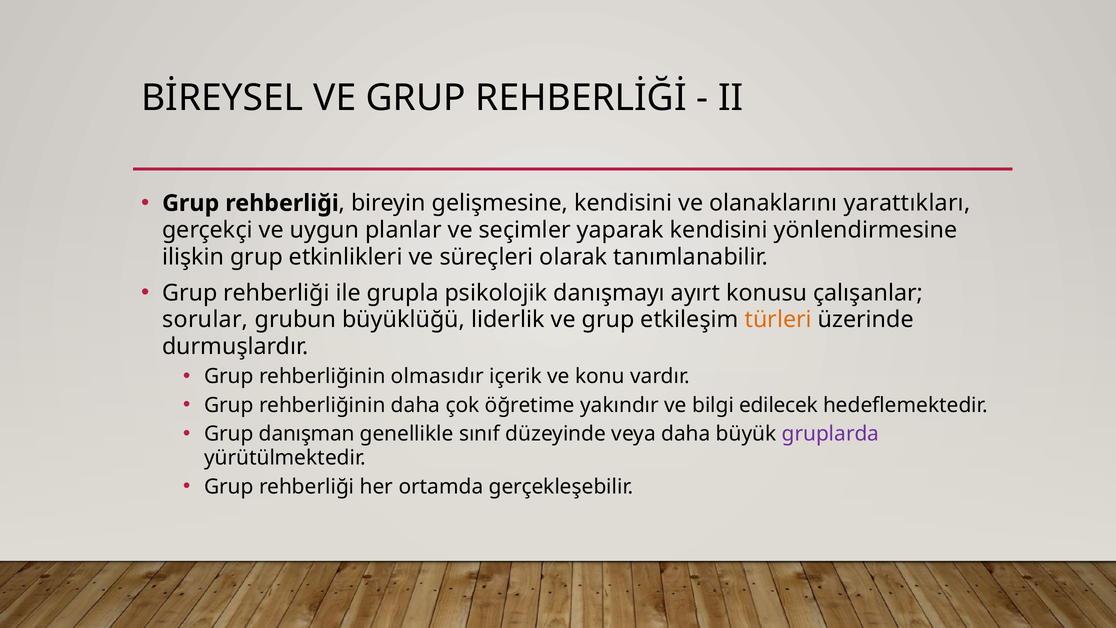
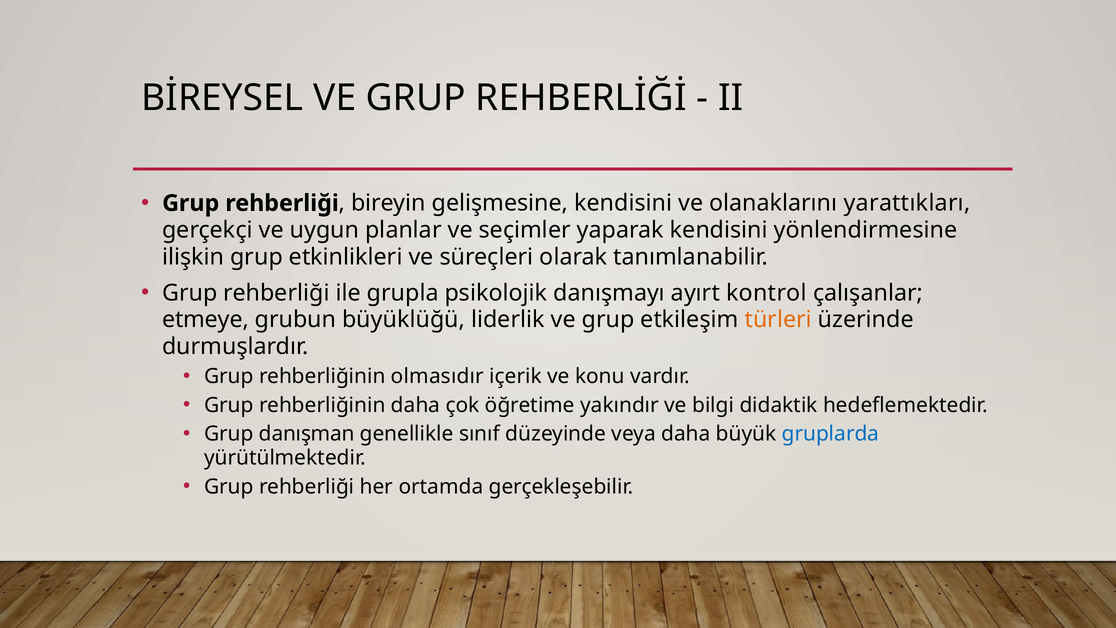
konusu: konusu -> kontrol
sorular: sorular -> etmeye
edilecek: edilecek -> didaktik
gruplarda colour: purple -> blue
